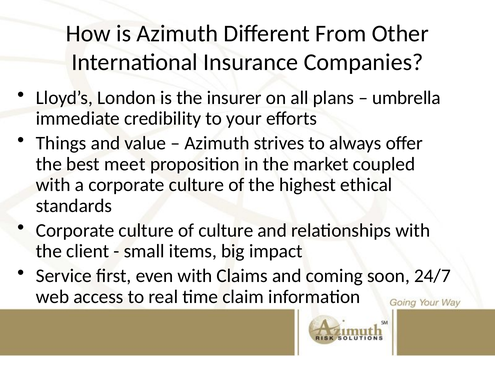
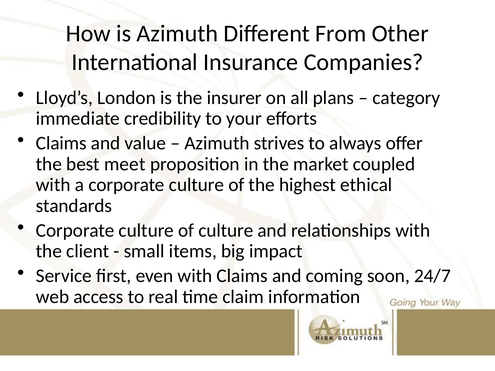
umbrella: umbrella -> category
Things at (61, 143): Things -> Claims
